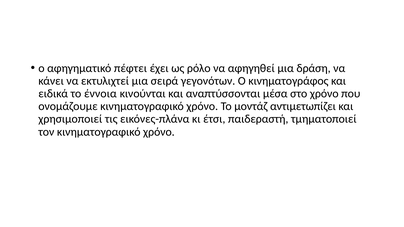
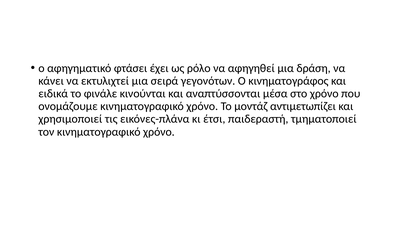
πέφτει: πέφτει -> φτάσει
έννοια: έννοια -> φινάλε
